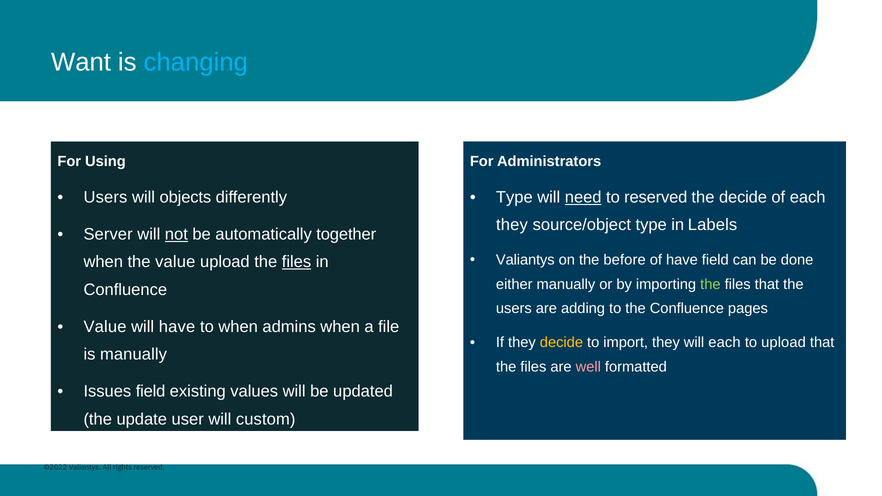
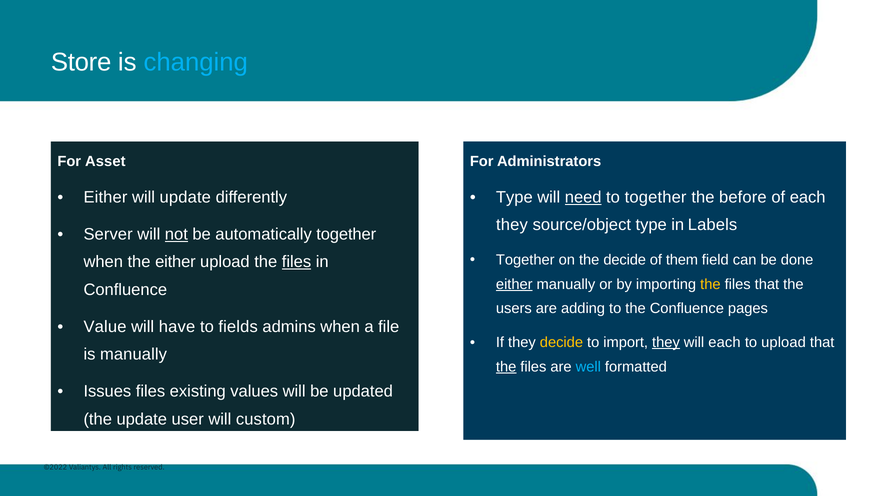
Want: Want -> Store
Using: Using -> Asset
to reserved: reserved -> together
the decide: decide -> before
Users at (105, 197): Users -> Either
will objects: objects -> update
Valiantys at (525, 260): Valiantys -> Together
the before: before -> decide
of have: have -> them
the value: value -> either
either at (514, 284) underline: none -> present
the at (710, 284) colour: light green -> yellow
to when: when -> fields
they at (666, 342) underline: none -> present
the at (506, 367) underline: none -> present
well colour: pink -> light blue
Issues field: field -> files
